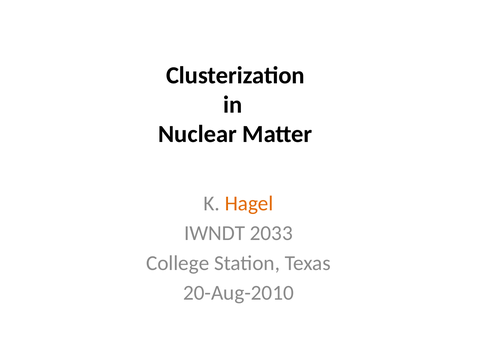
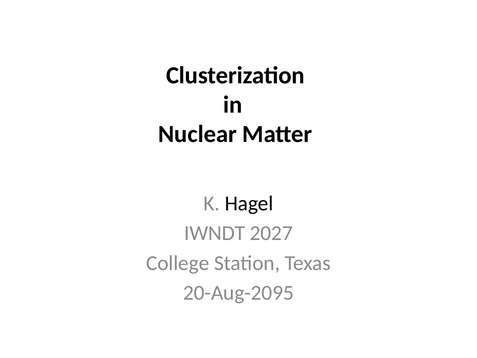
Hagel colour: orange -> black
2033: 2033 -> 2027
20-Aug-2010: 20-Aug-2010 -> 20-Aug-2095
